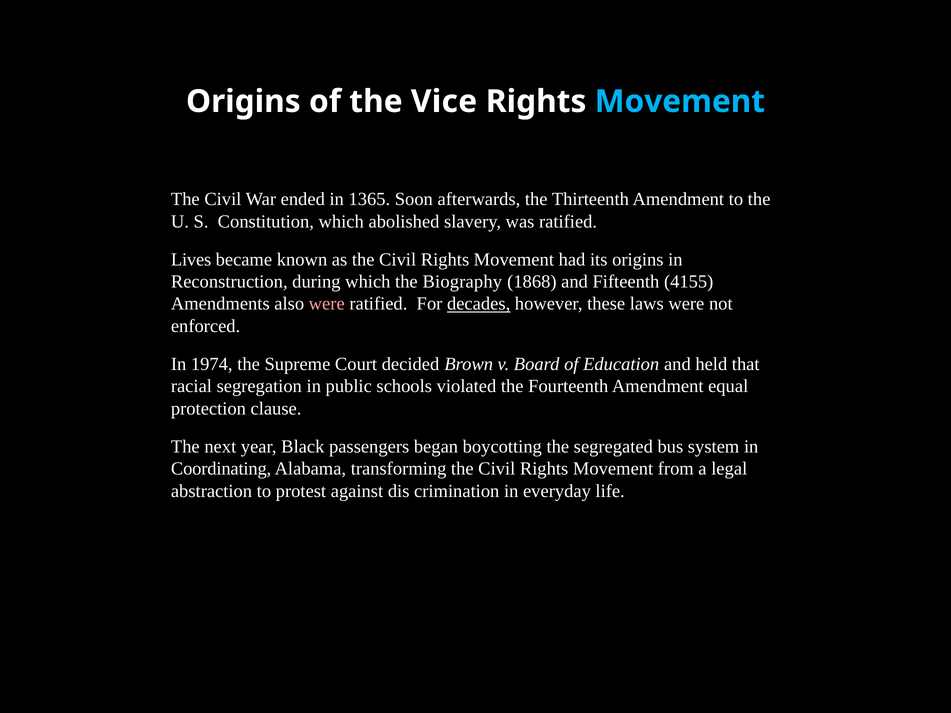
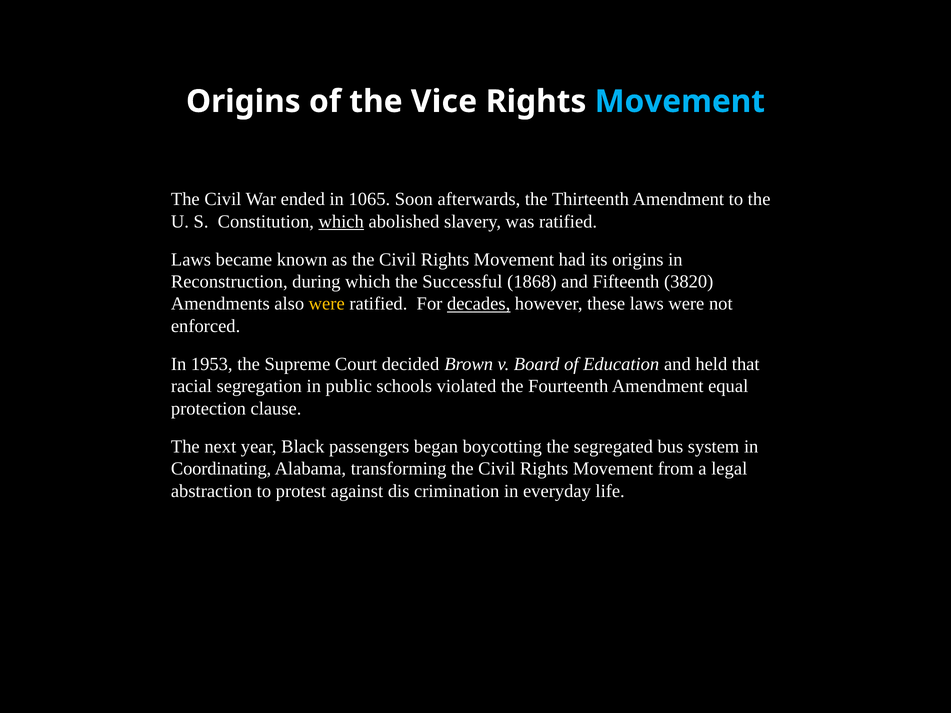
1365: 1365 -> 1065
which at (341, 222) underline: none -> present
Lives at (191, 260): Lives -> Laws
Biography: Biography -> Successful
4155: 4155 -> 3820
were at (327, 304) colour: pink -> yellow
1974: 1974 -> 1953
